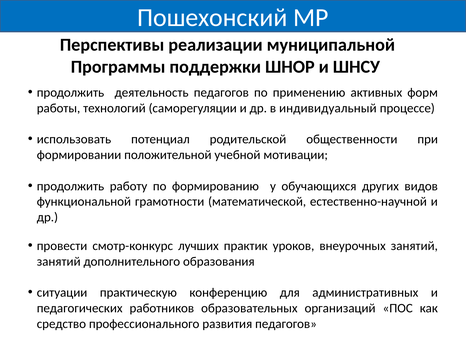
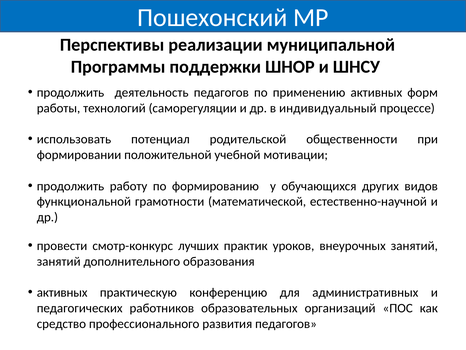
ситуации at (62, 292): ситуации -> активных
